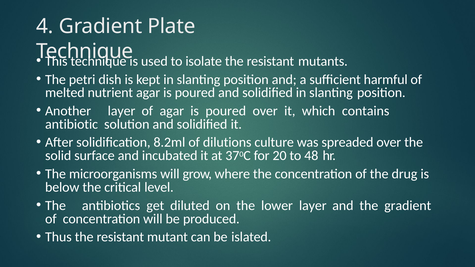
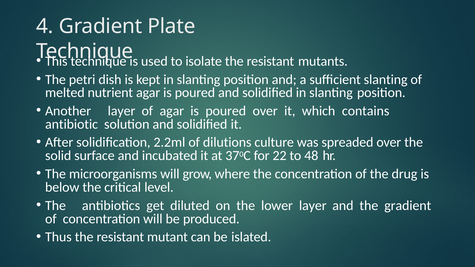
sufficient harmful: harmful -> slanting
8.2ml: 8.2ml -> 2.2ml
20: 20 -> 22
